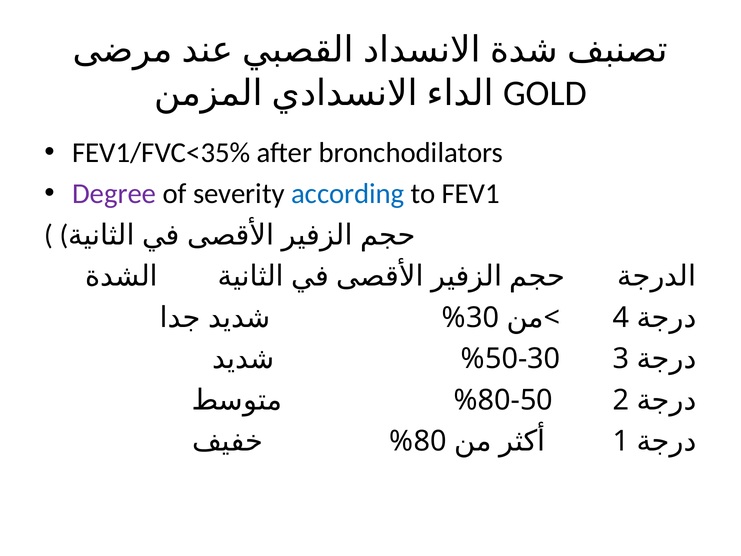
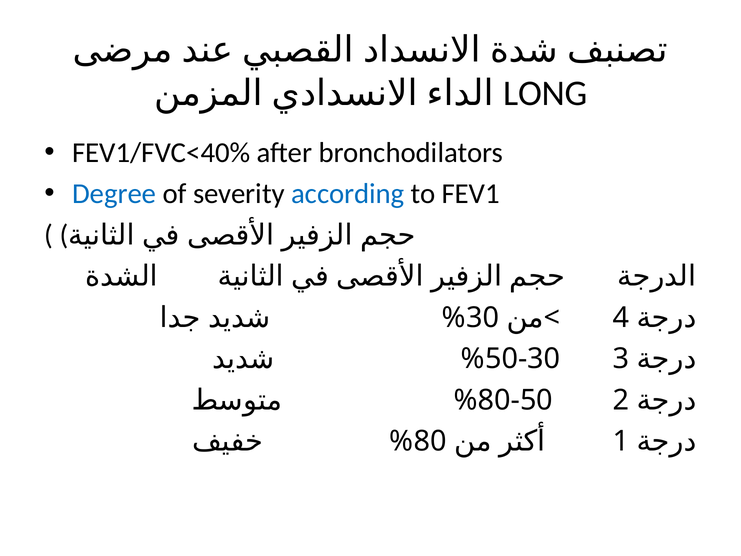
GOLD: GOLD -> LONG
FEV1/FVC<35%: FEV1/FVC<35% -> FEV1/FVC<40%
Degree colour: purple -> blue
